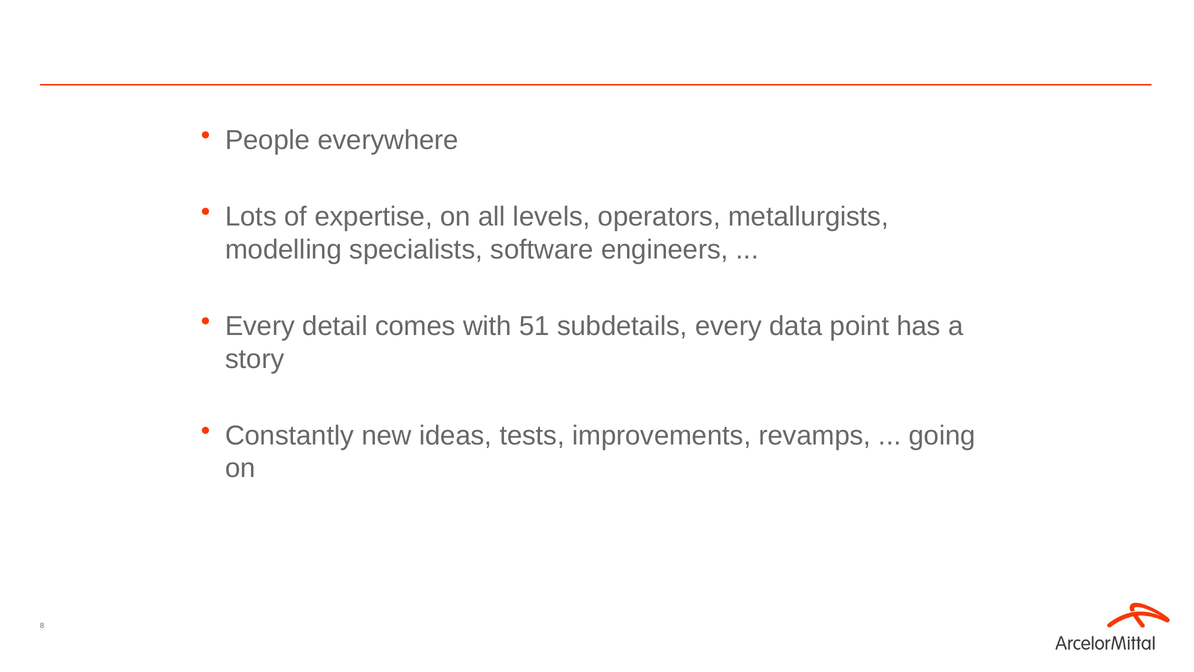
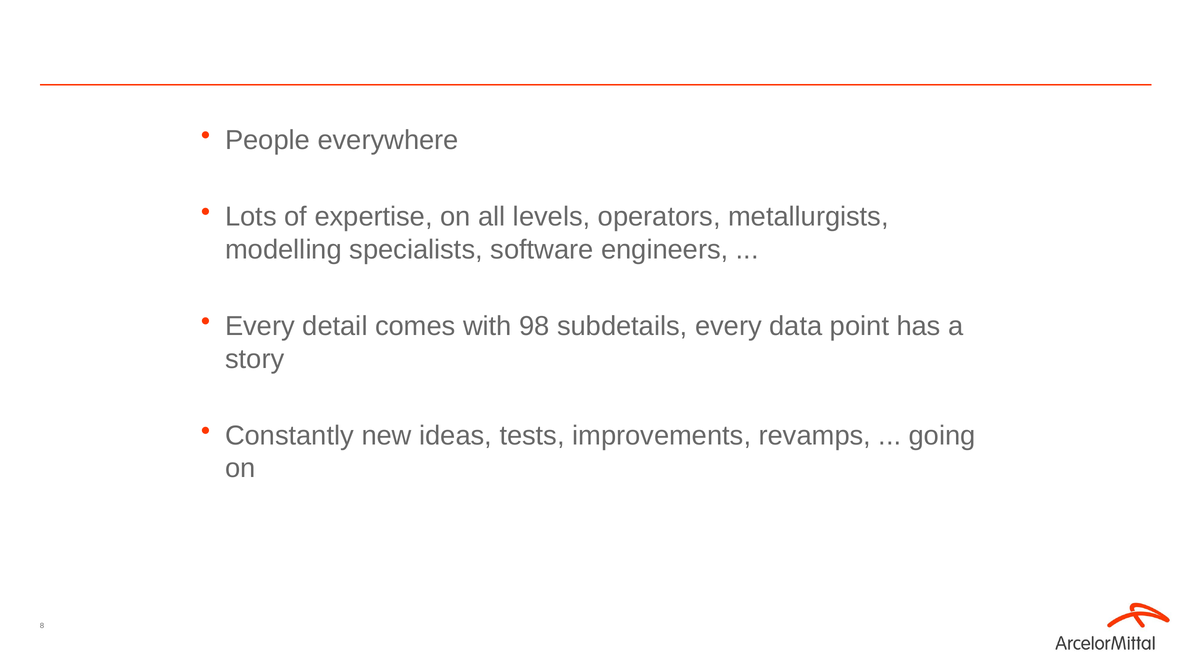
51: 51 -> 98
